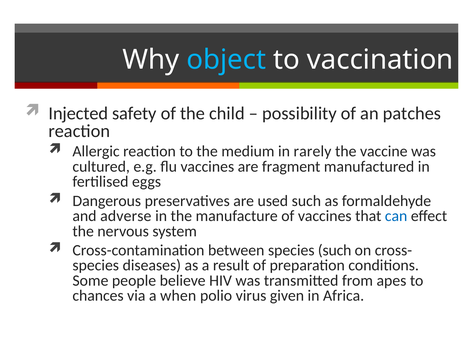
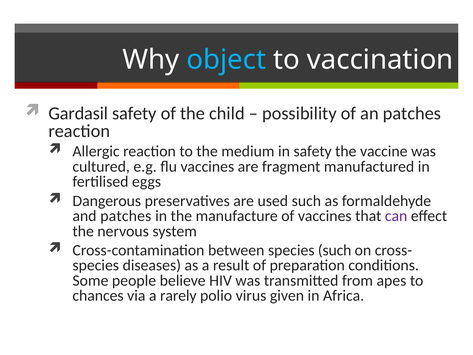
Injected: Injected -> Gardasil
in rarely: rarely -> safety
and adverse: adverse -> patches
can colour: blue -> purple
when: when -> rarely
